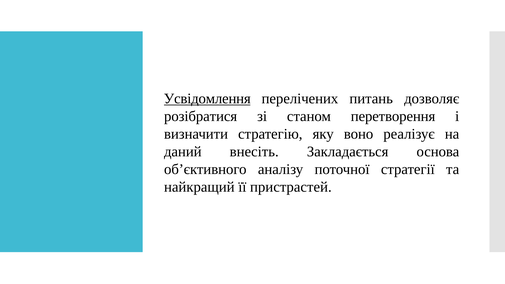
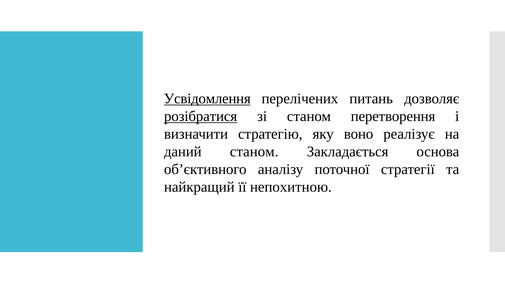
розібратися underline: none -> present
даний внесіть: внесіть -> станом
пристрастей: пристрастей -> непохитною
